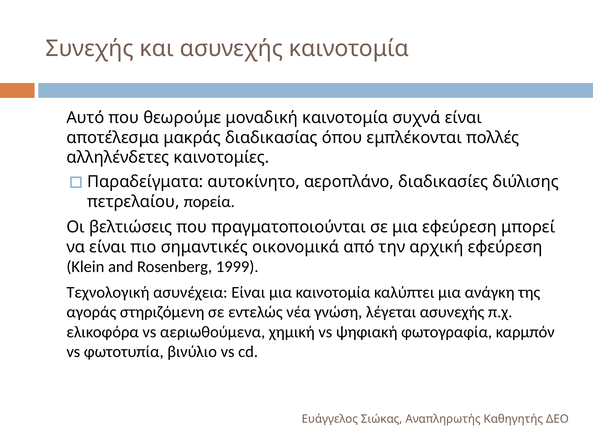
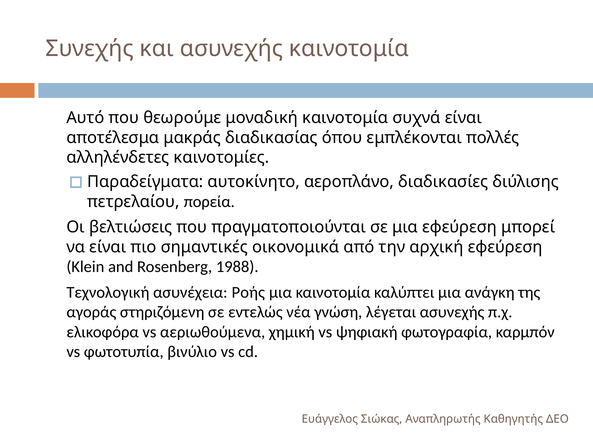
1999: 1999 -> 1988
ασυνέχεια Είναι: Είναι -> Ροής
